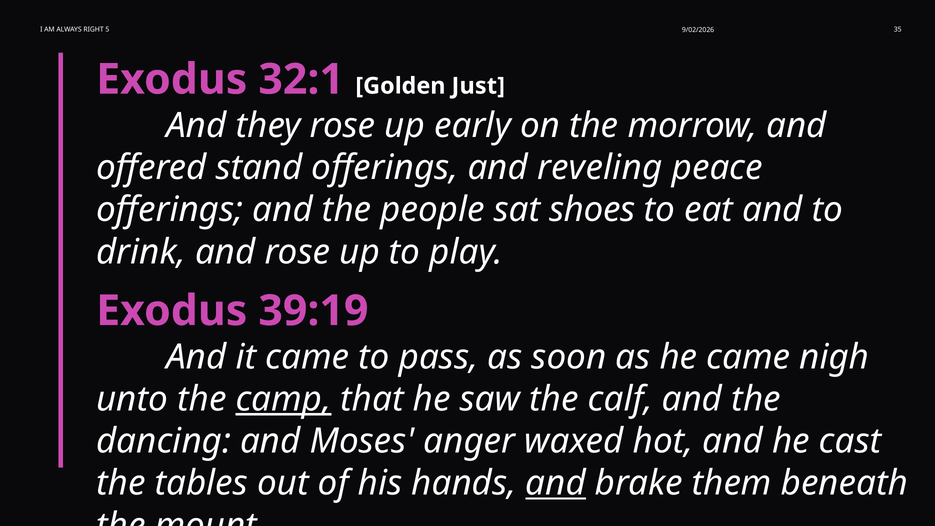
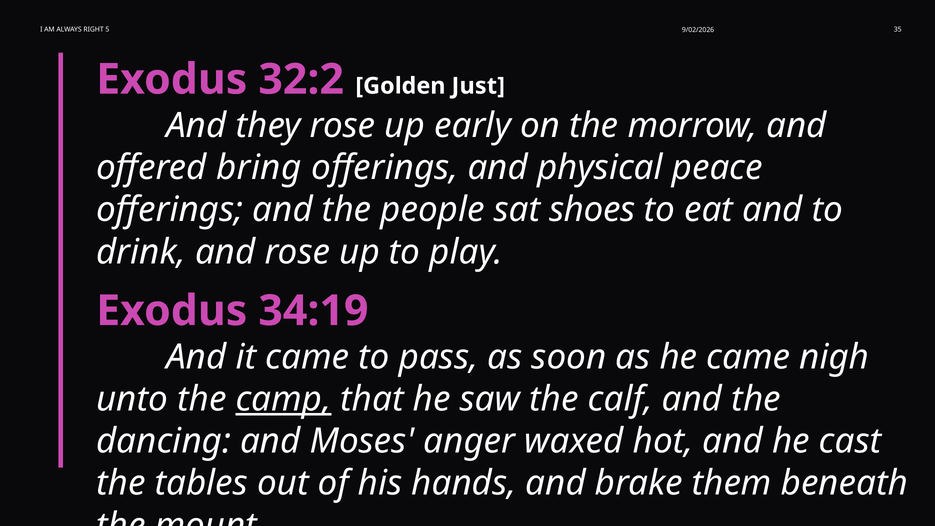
32:1: 32:1 -> 32:2
stand: stand -> bring
reveling: reveling -> physical
39:19: 39:19 -> 34:19
and at (556, 483) underline: present -> none
